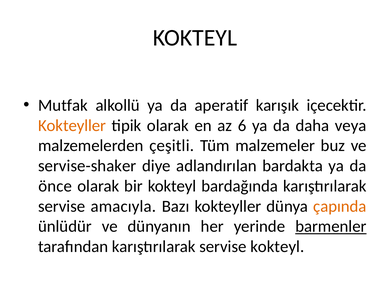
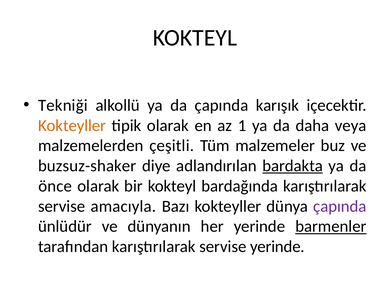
Mutfak: Mutfak -> Tekniği
da aperatif: aperatif -> çapında
6: 6 -> 1
servise-shaker: servise-shaker -> buzsuz-shaker
bardakta underline: none -> present
çapında at (340, 206) colour: orange -> purple
servise kokteyl: kokteyl -> yerinde
